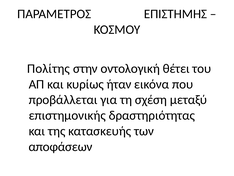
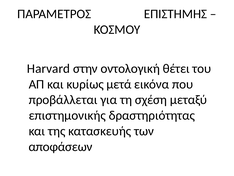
Πολίτης: Πολίτης -> Harvard
ήταν: ήταν -> μετά
